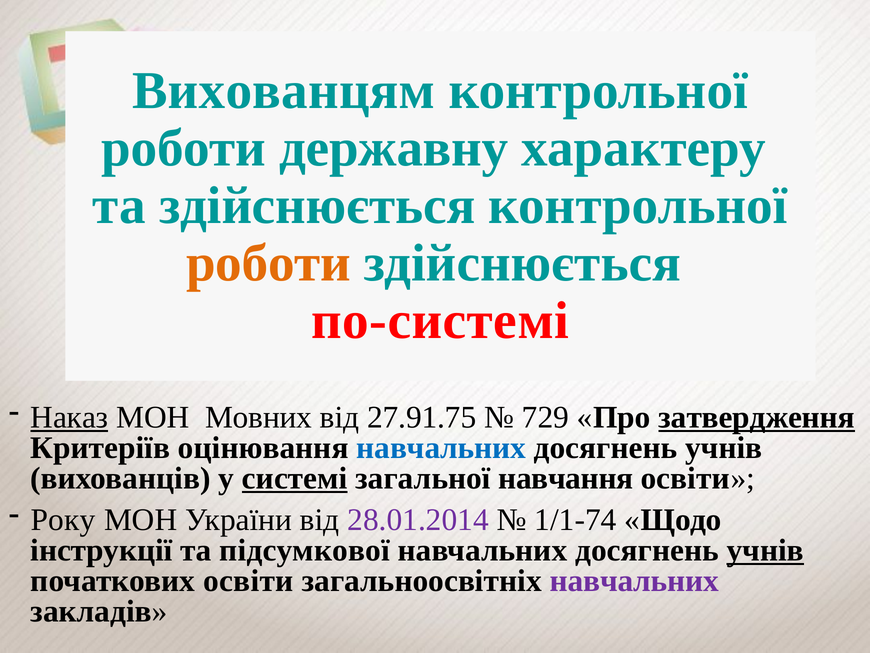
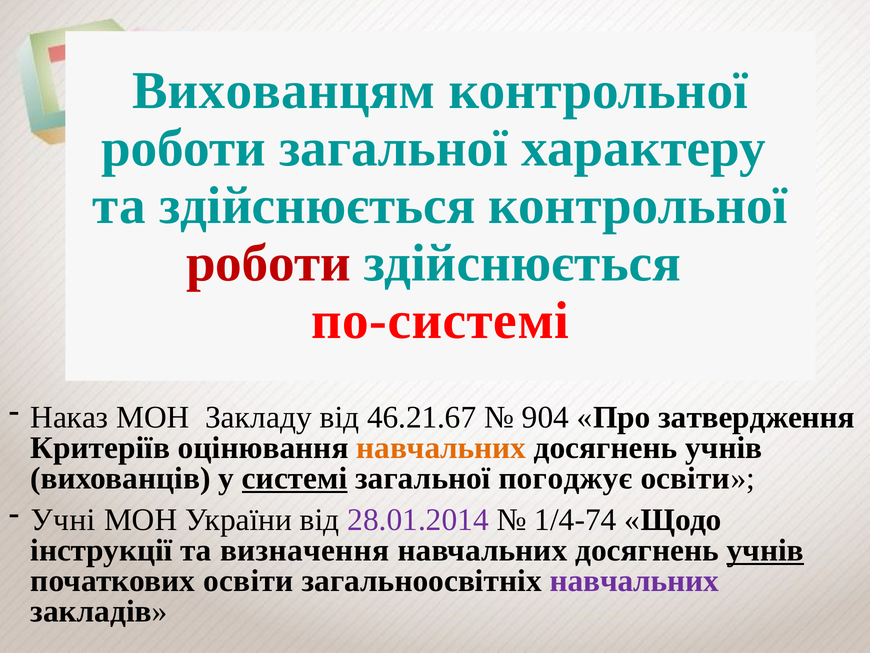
роботи державну: державну -> загальної
роботи at (268, 263) colour: orange -> red
Наказ underline: present -> none
Мовних: Мовних -> Закладу
27.91.75: 27.91.75 -> 46.21.67
729: 729 -> 904
затвердження underline: present -> none
навчальних at (441, 448) colour: blue -> orange
навчання: навчання -> погоджує
Року: Року -> Учні
1/1-74: 1/1-74 -> 1/4-74
підсумкової: підсумкової -> визначення
